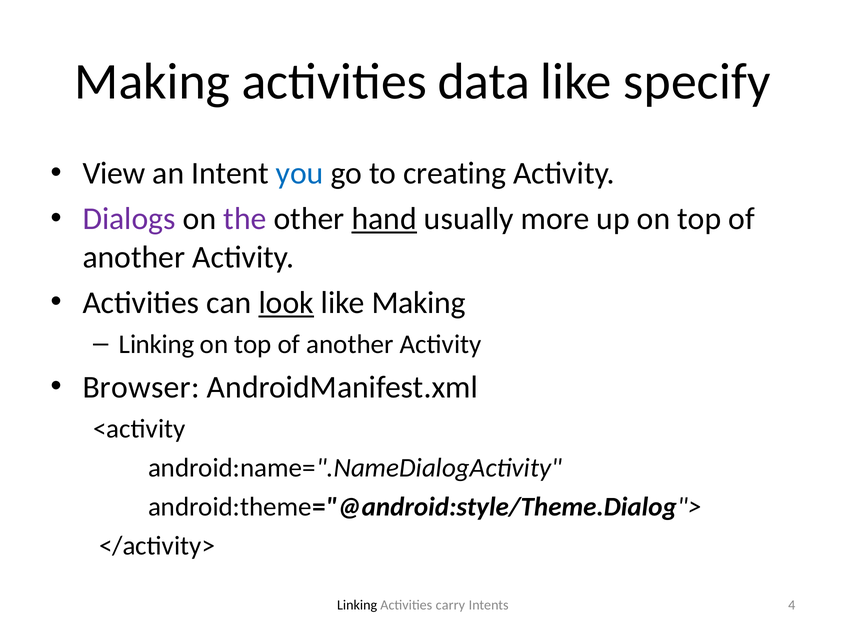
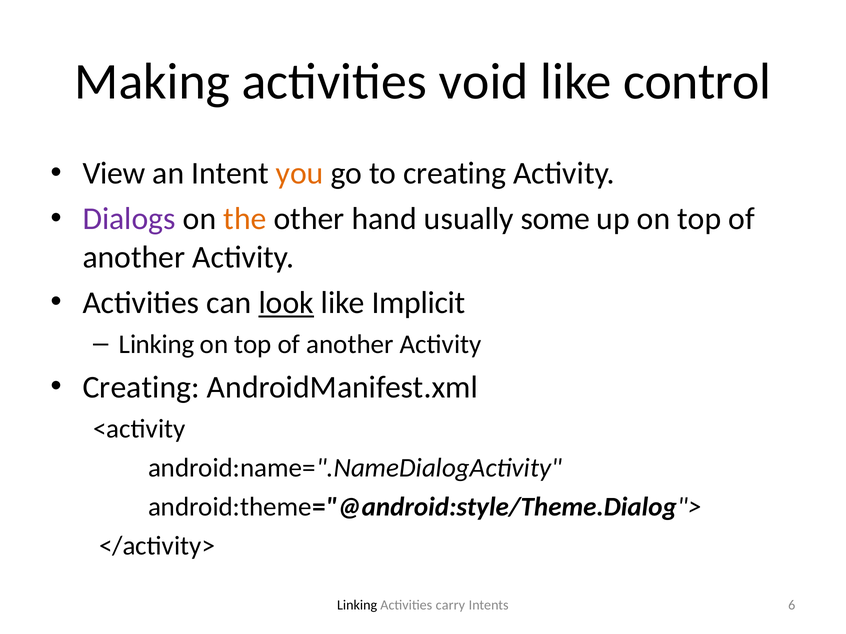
data: data -> void
specify: specify -> control
you colour: blue -> orange
the colour: purple -> orange
hand underline: present -> none
more: more -> some
like Making: Making -> Implicit
Browser at (141, 388): Browser -> Creating
4: 4 -> 6
